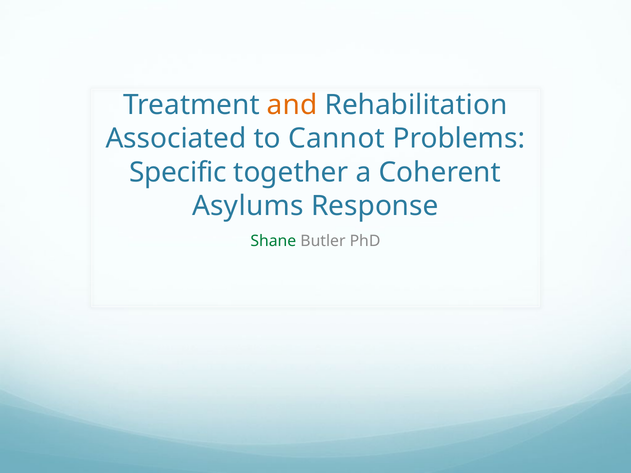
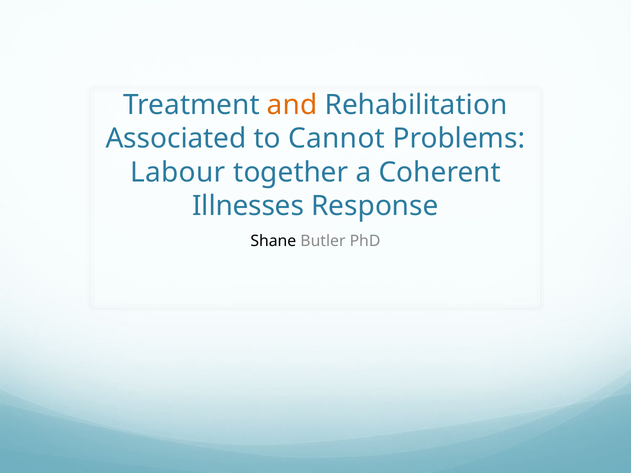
Specific: Specific -> Labour
Asylums: Asylums -> Illnesses
Shane colour: green -> black
